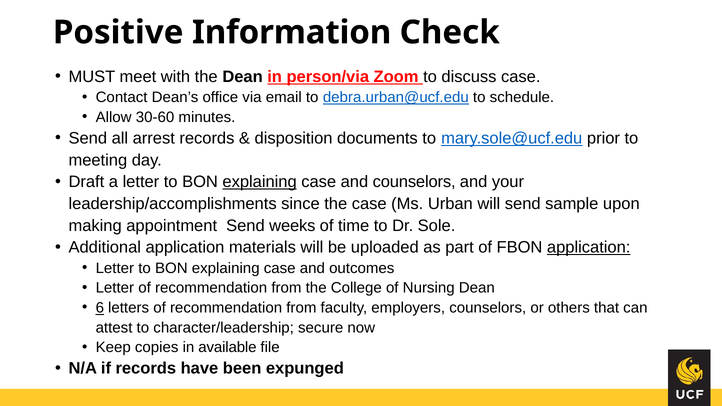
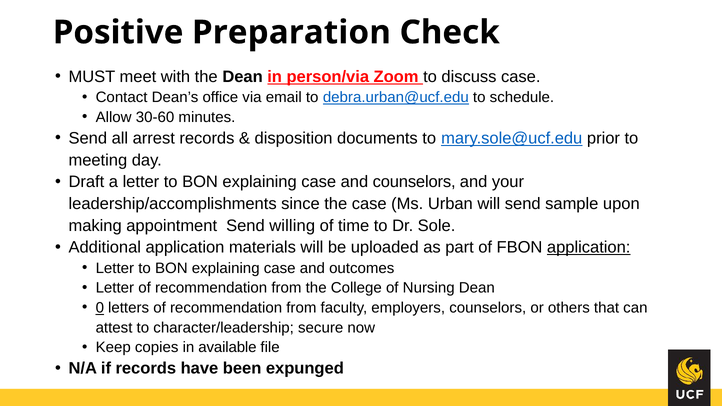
Information: Information -> Preparation
explaining at (260, 182) underline: present -> none
weeks: weeks -> willing
6: 6 -> 0
